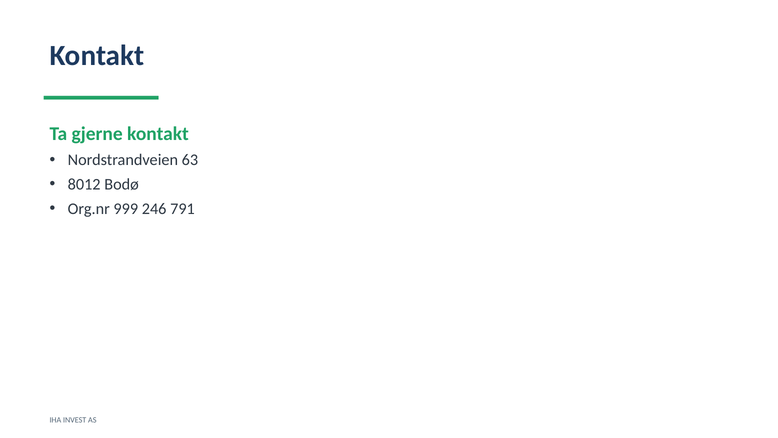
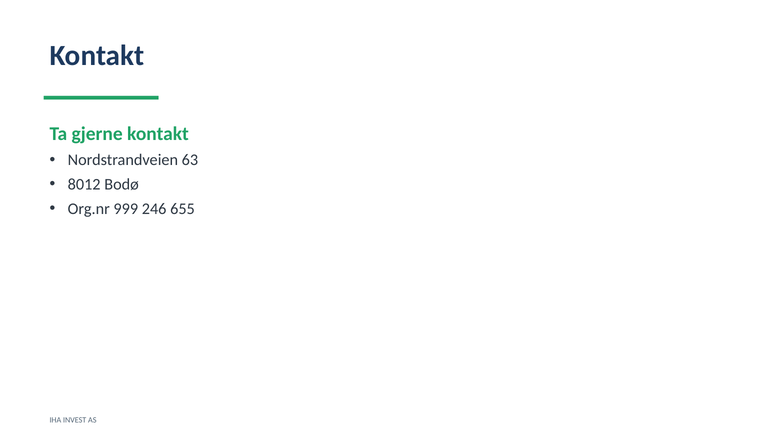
791: 791 -> 655
